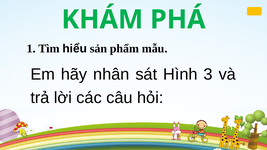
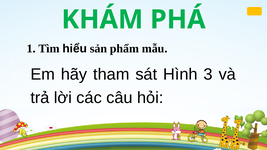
nhân: nhân -> tham
